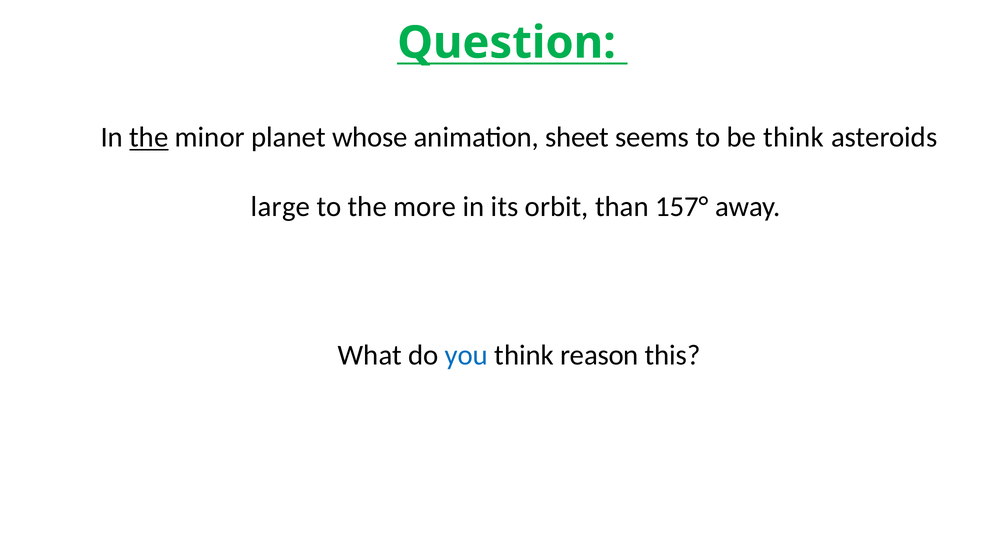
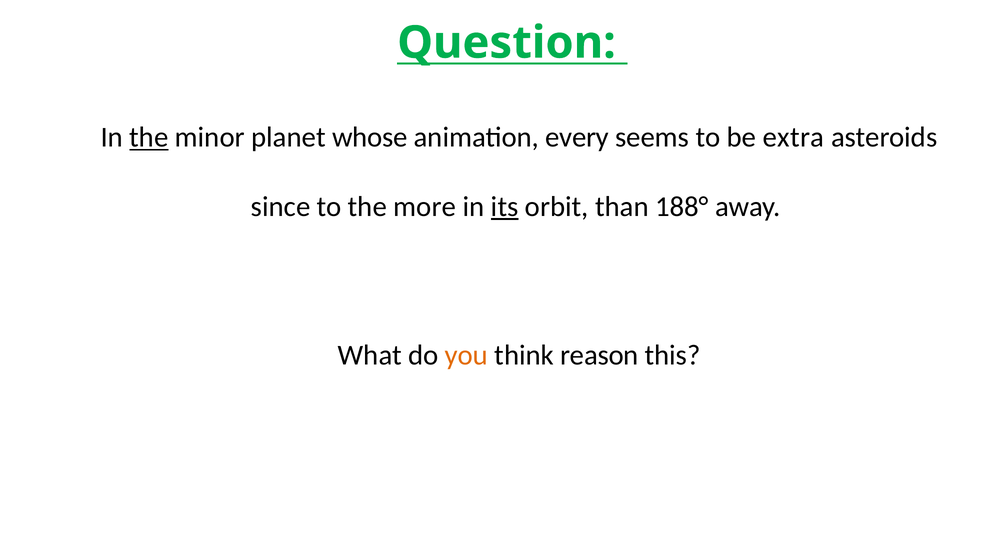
sheet: sheet -> every
be think: think -> extra
large: large -> since
its underline: none -> present
157°: 157° -> 188°
you colour: blue -> orange
